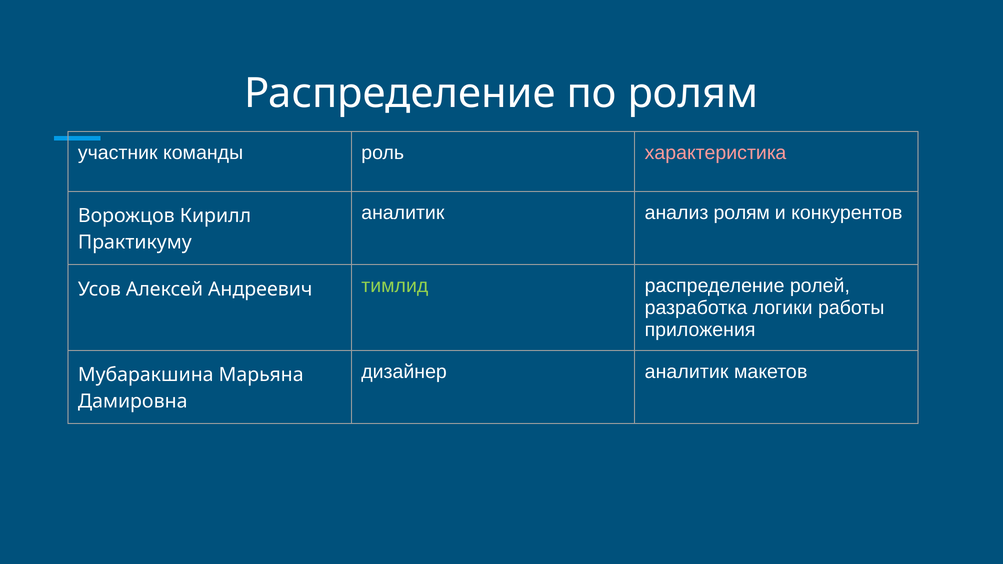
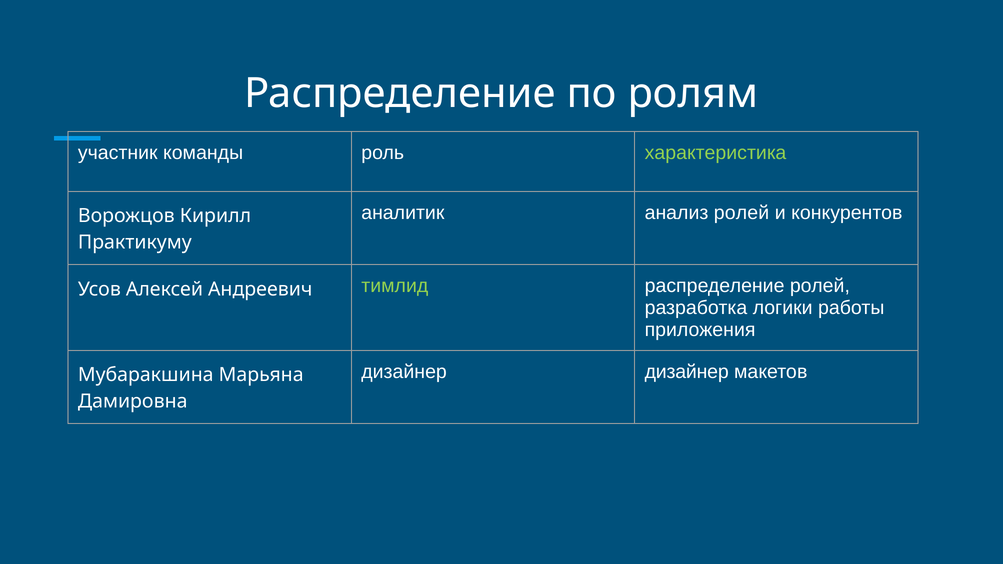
характеристика colour: pink -> light green
анализ ролям: ролям -> ролей
дизайнер аналитик: аналитик -> дизайнер
